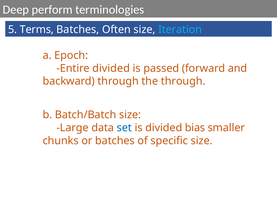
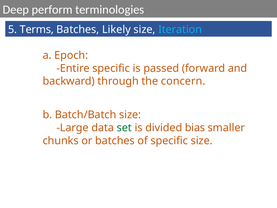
Often: Often -> Likely
Entire divided: divided -> specific
the through: through -> concern
set colour: blue -> green
